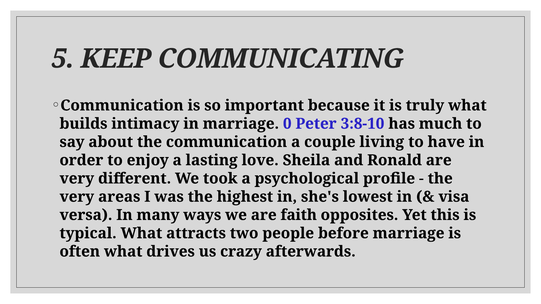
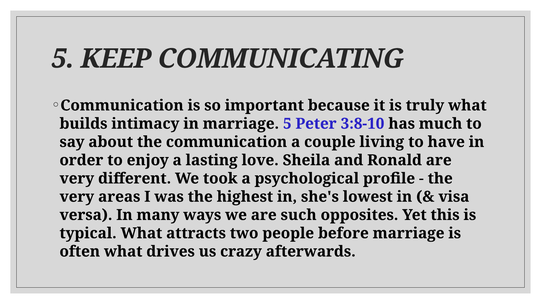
marriage 0: 0 -> 5
faith: faith -> such
